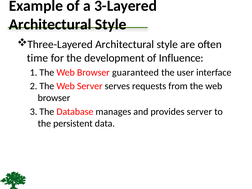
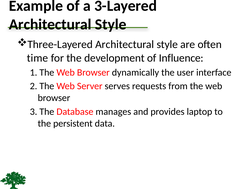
guaranteed: guaranteed -> dynamically
provides server: server -> laptop
